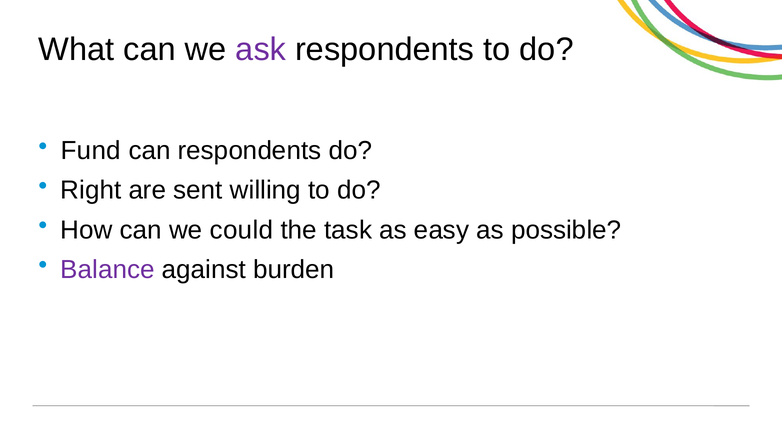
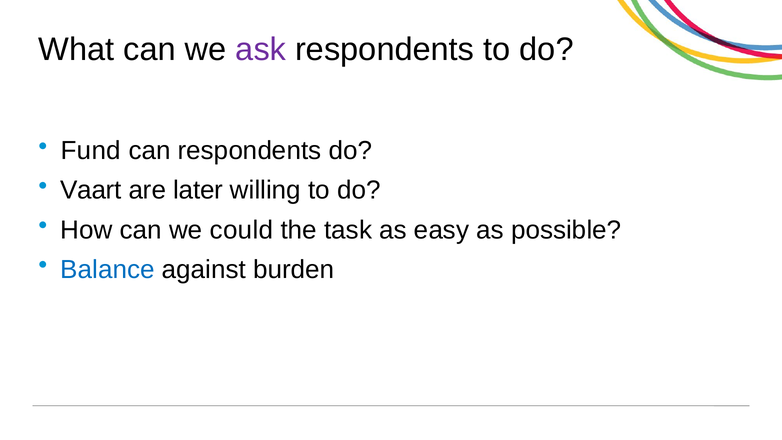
Right: Right -> Vaart
sent: sent -> later
Balance colour: purple -> blue
